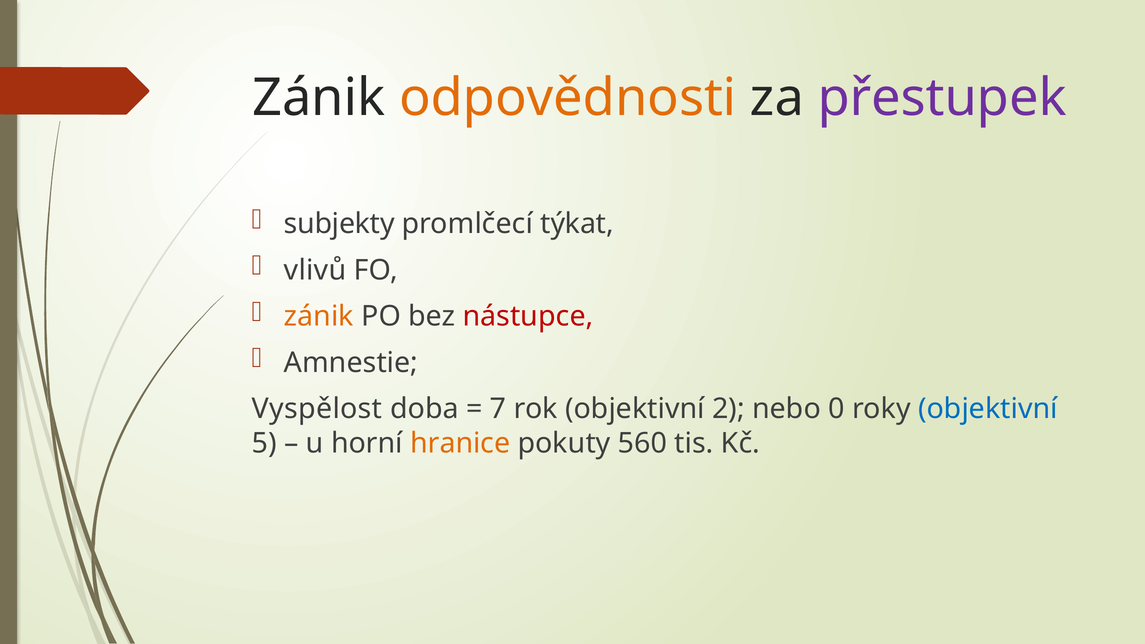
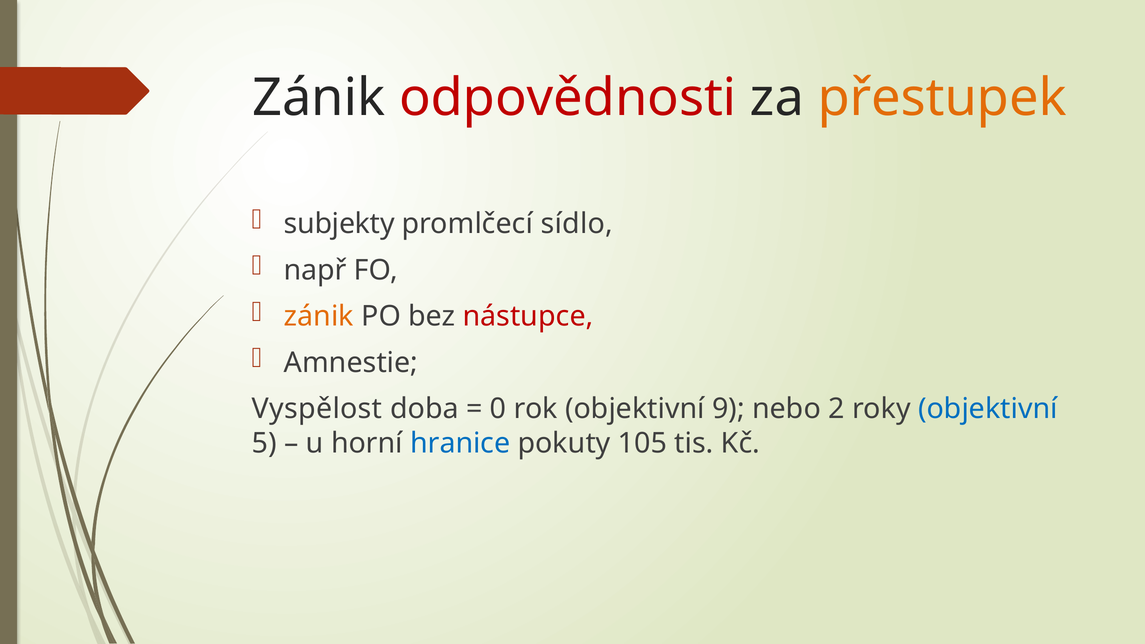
odpovědnosti colour: orange -> red
přestupek colour: purple -> orange
týkat: týkat -> sídlo
vlivů: vlivů -> např
7: 7 -> 0
2: 2 -> 9
0: 0 -> 2
hranice colour: orange -> blue
560: 560 -> 105
